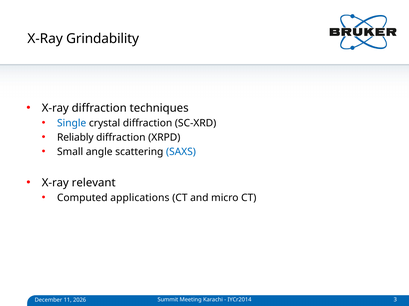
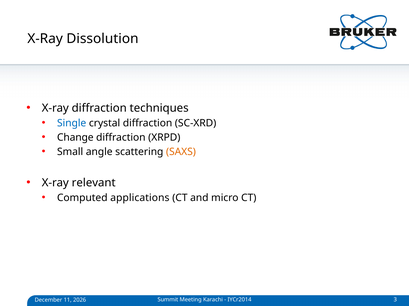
Grindability: Grindability -> Dissolution
Reliably: Reliably -> Change
SAXS colour: blue -> orange
